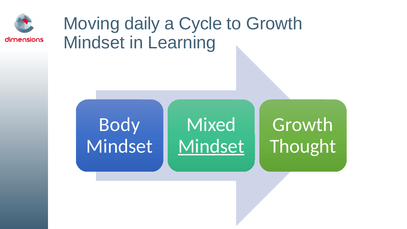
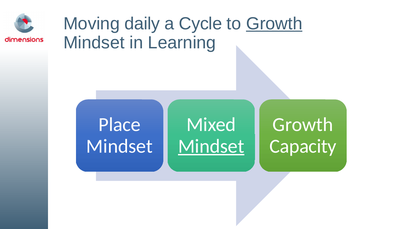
Growth at (274, 24) underline: none -> present
Body: Body -> Place
Thought: Thought -> Capacity
